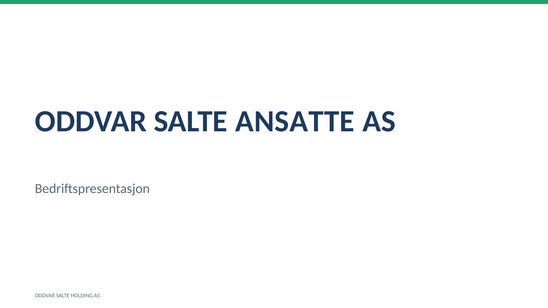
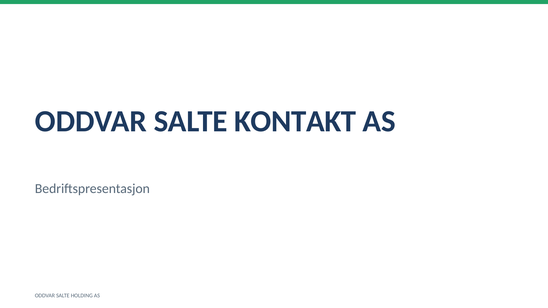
ANSATTE: ANSATTE -> KONTAKT
